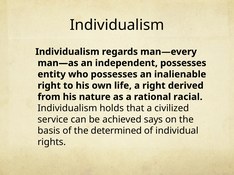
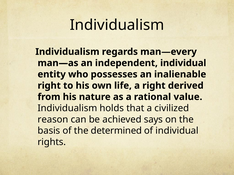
independent possesses: possesses -> individual
racial: racial -> value
service: service -> reason
